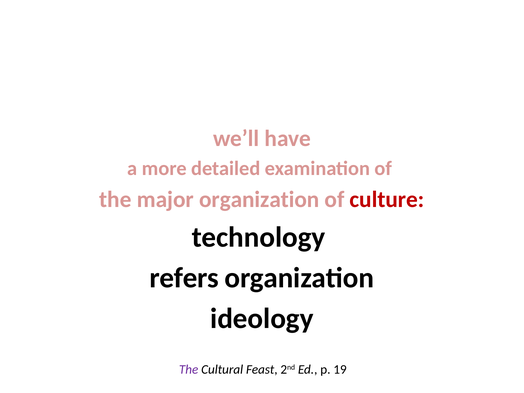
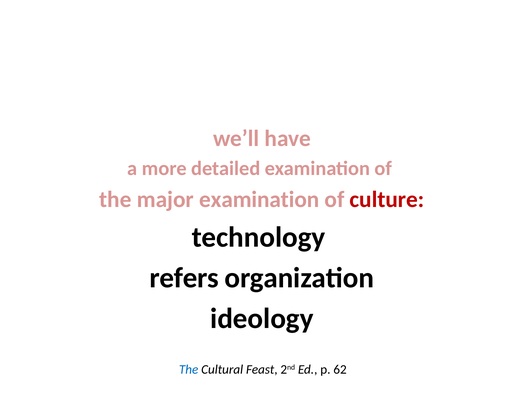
major organization: organization -> examination
The at (189, 369) colour: purple -> blue
19: 19 -> 62
